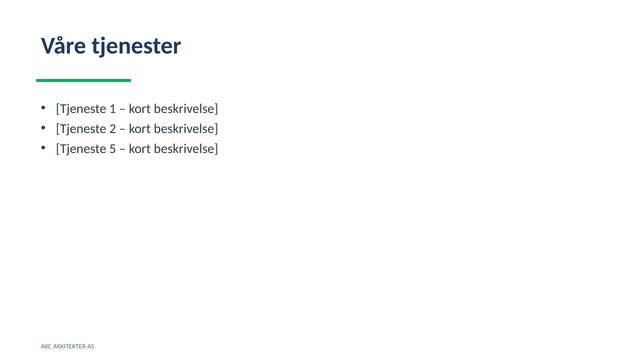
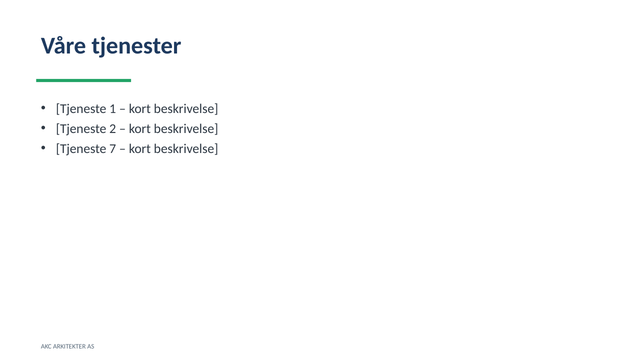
5: 5 -> 7
